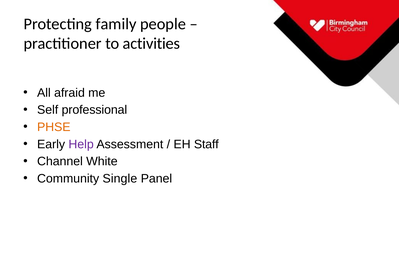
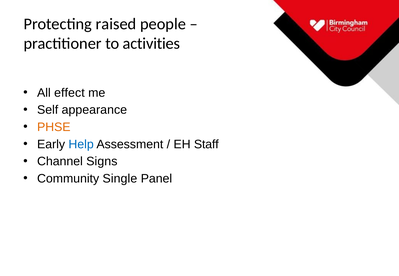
family: family -> raised
afraid: afraid -> effect
professional: professional -> appearance
Help colour: purple -> blue
White: White -> Signs
